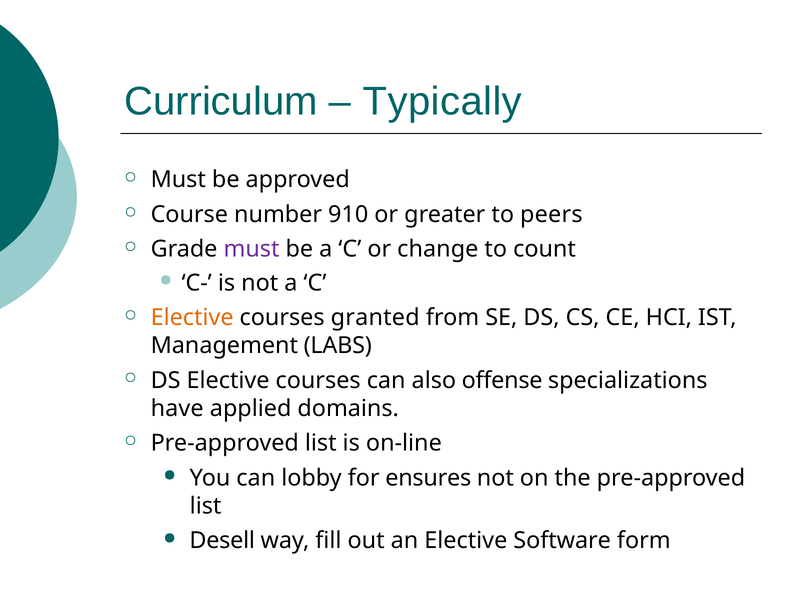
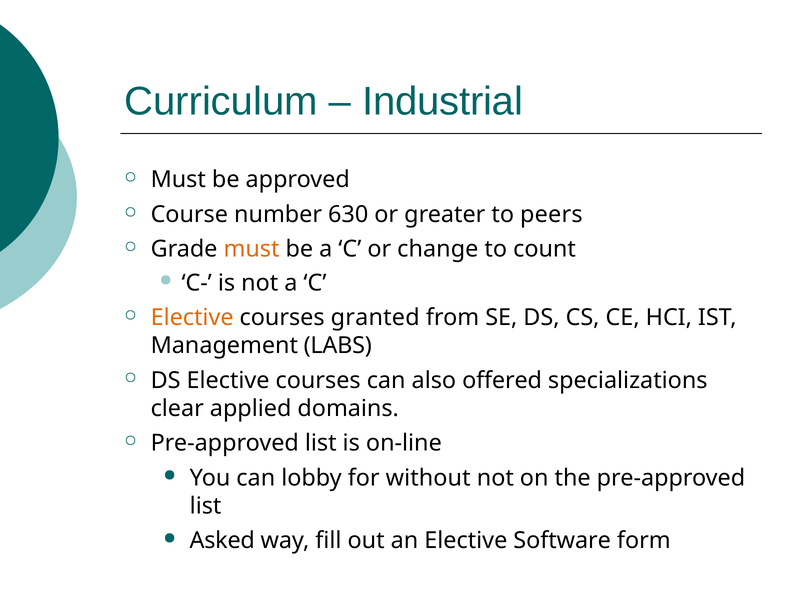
Typically: Typically -> Industrial
910: 910 -> 630
must at (252, 249) colour: purple -> orange
offense: offense -> offered
have: have -> clear
ensures: ensures -> without
Desell: Desell -> Asked
